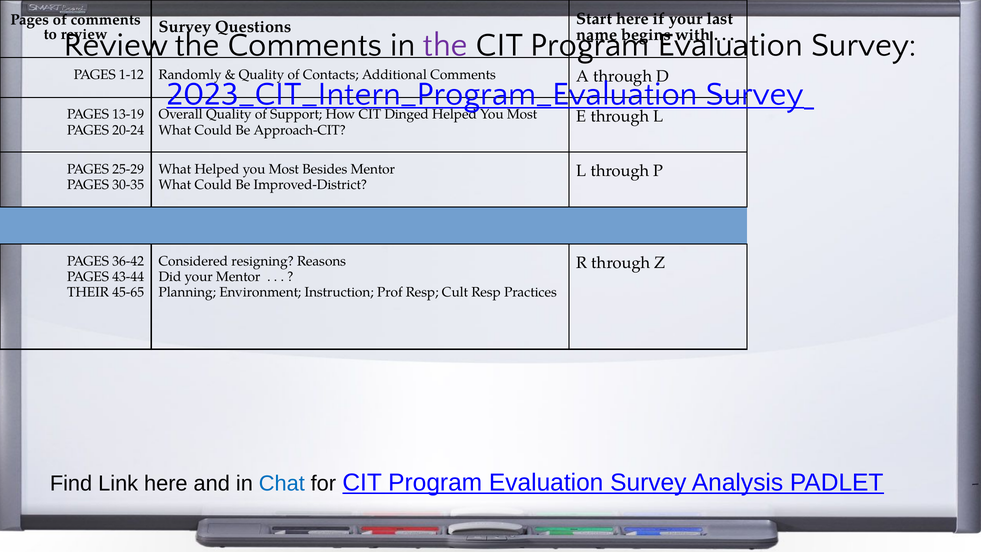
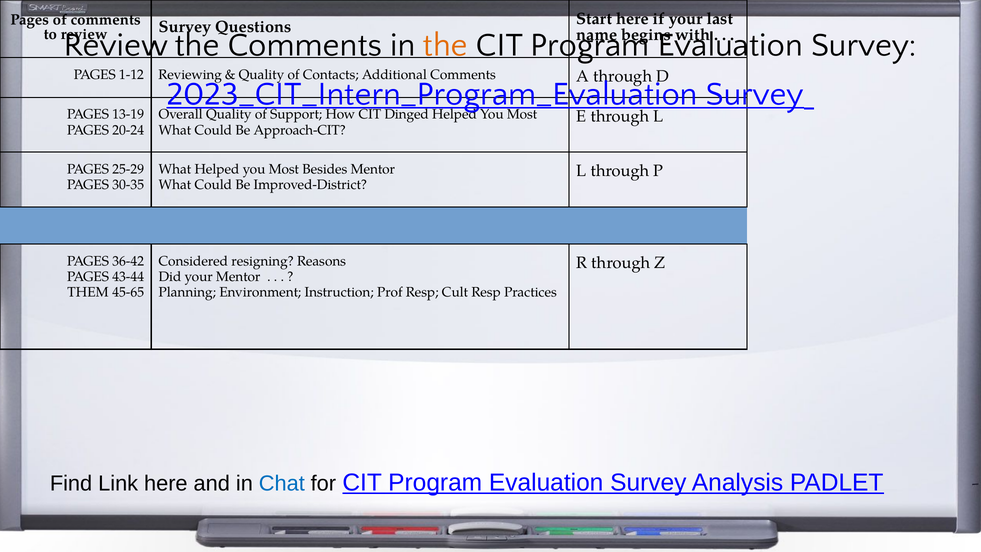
the at (445, 45) colour: purple -> orange
Randomly: Randomly -> Reviewing
THEIR: THEIR -> THEM
